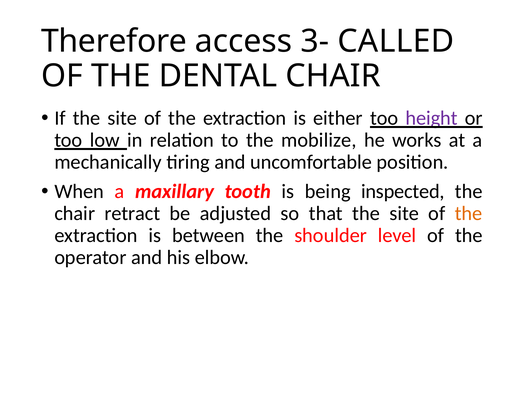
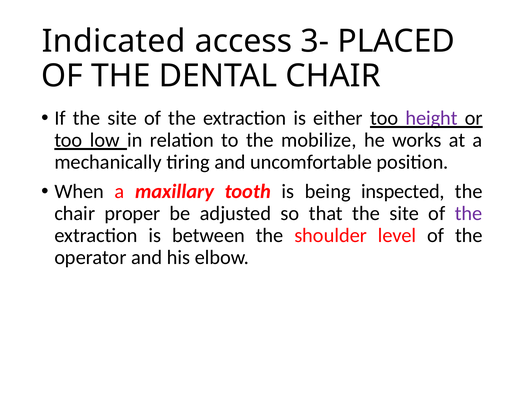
Therefore: Therefore -> Indicated
CALLED: CALLED -> PLACED
retract: retract -> proper
the at (469, 213) colour: orange -> purple
